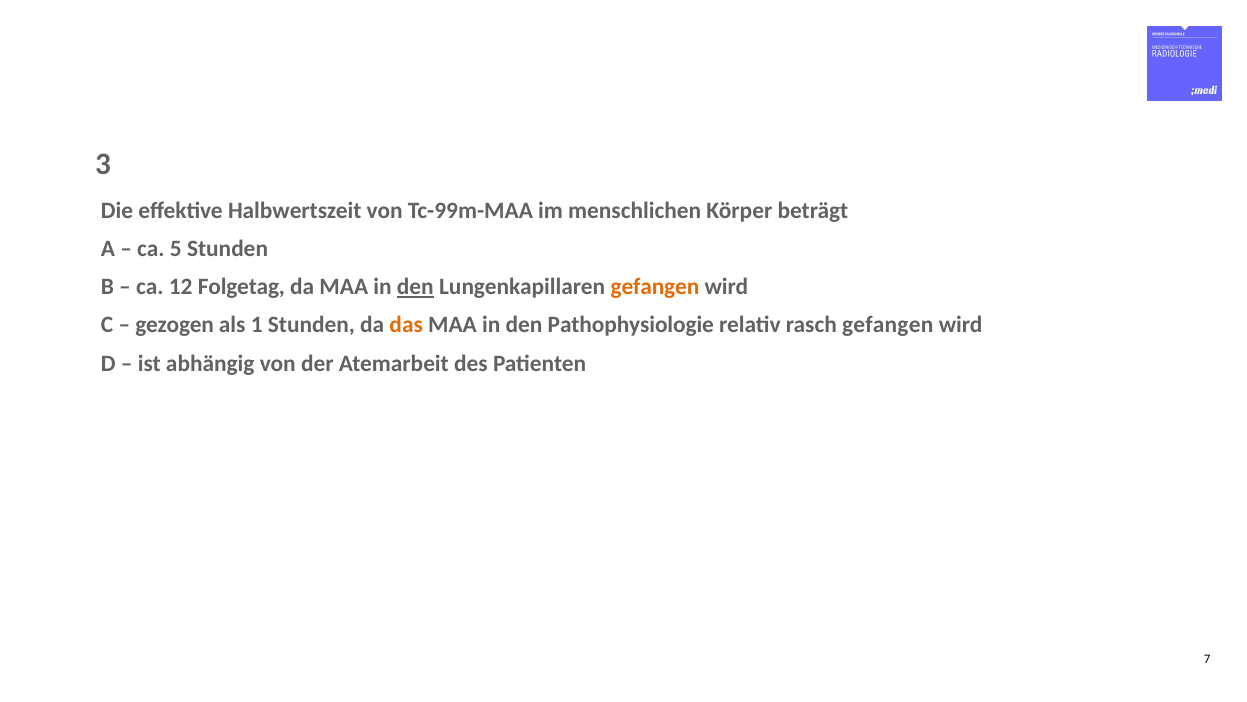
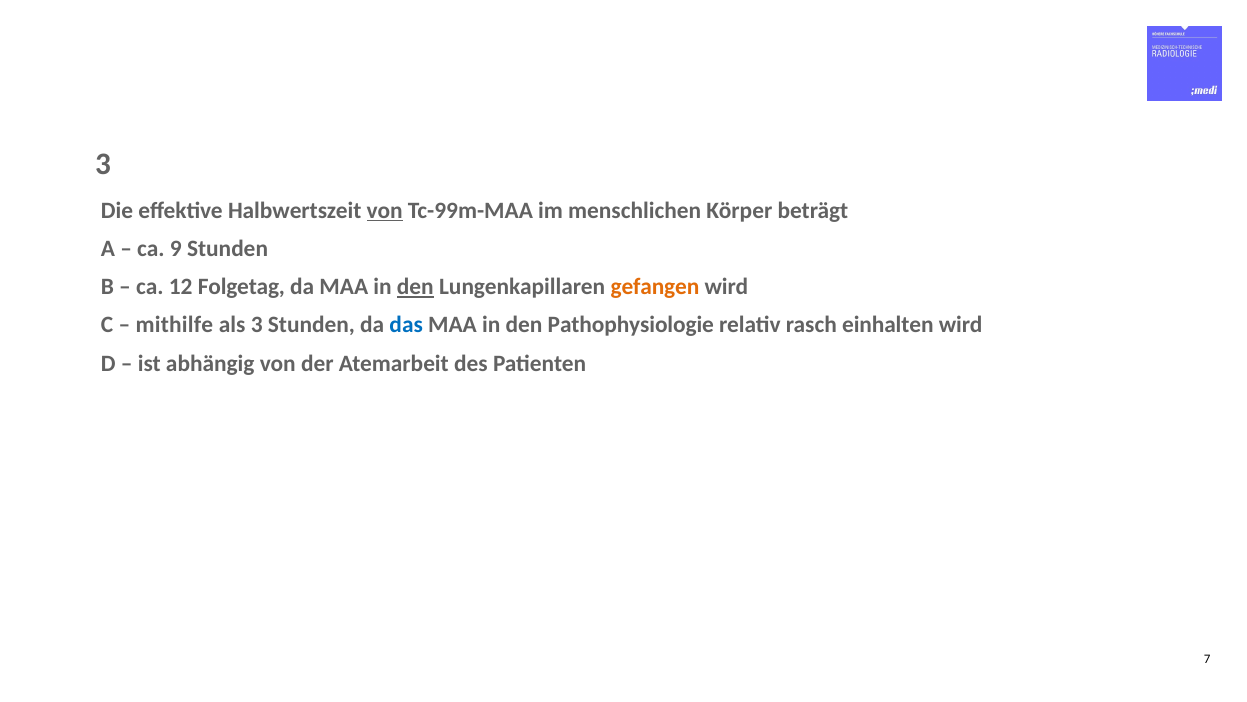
von at (385, 210) underline: none -> present
5: 5 -> 9
gezogen: gezogen -> mithilfe
als 1: 1 -> 3
das colour: orange -> blue
rasch gefangen: gefangen -> einhalten
